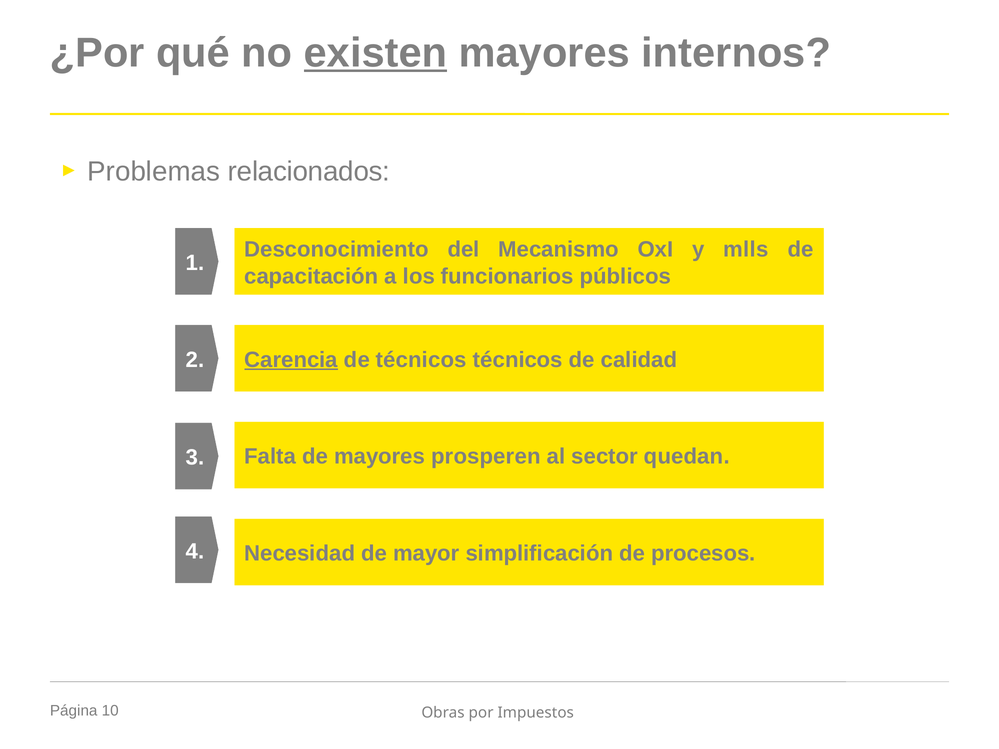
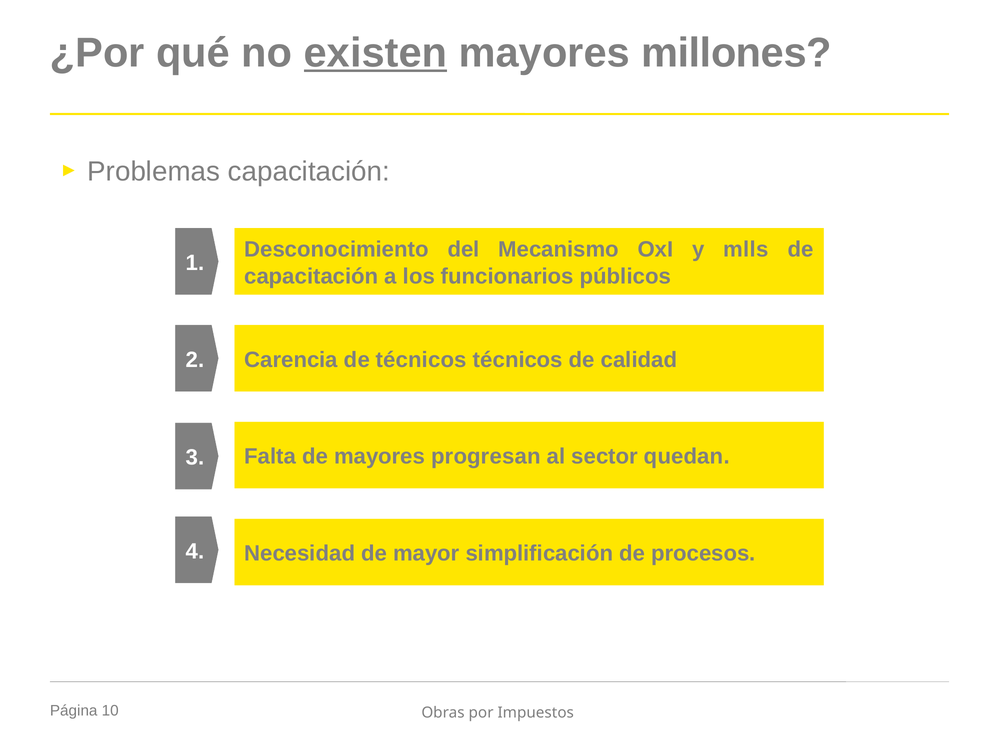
internos: internos -> millones
Problemas relacionados: relacionados -> capacitación
Carencia underline: present -> none
prosperen: prosperen -> progresan
